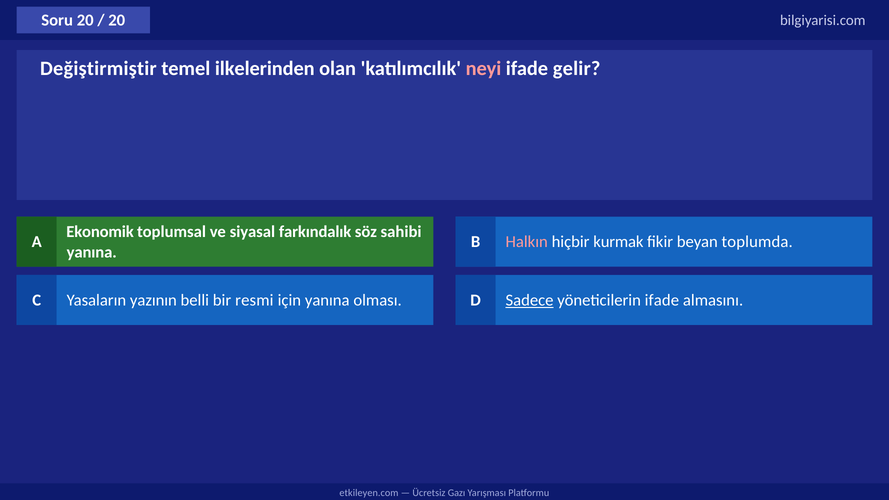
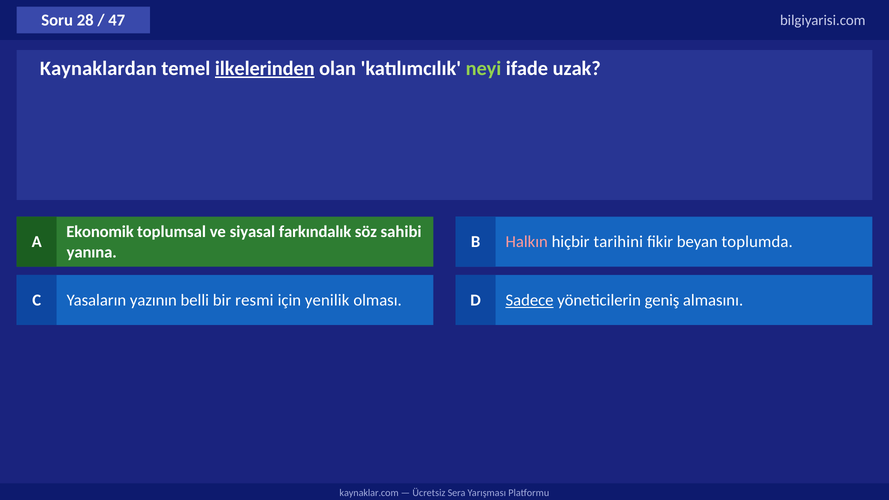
Soru 20: 20 -> 28
20 at (117, 20): 20 -> 47
Değiştirmiştir: Değiştirmiştir -> Kaynaklardan
ilkelerinden underline: none -> present
neyi colour: pink -> light green
gelir: gelir -> uzak
kurmak: kurmak -> tarihini
için yanına: yanına -> yenilik
yöneticilerin ifade: ifade -> geniş
etkileyen.com: etkileyen.com -> kaynaklar.com
Gazı: Gazı -> Sera
